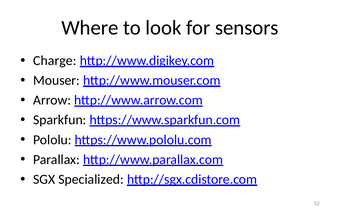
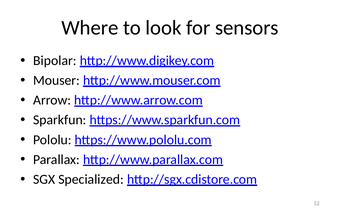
Charge: Charge -> Bipolar
